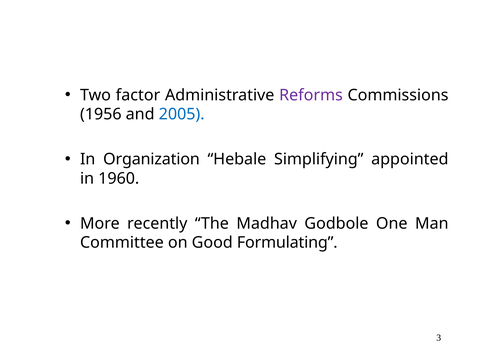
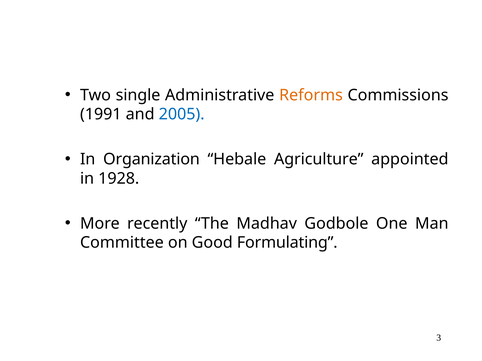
factor: factor -> single
Reforms colour: purple -> orange
1956: 1956 -> 1991
Simplifying: Simplifying -> Agriculture
1960: 1960 -> 1928
